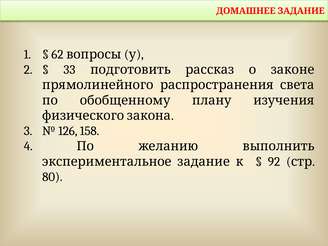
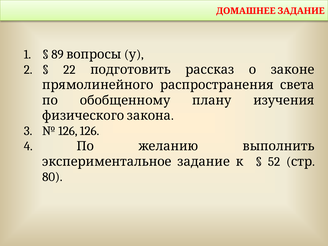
62: 62 -> 89
33: 33 -> 22
126 158: 158 -> 126
92: 92 -> 52
